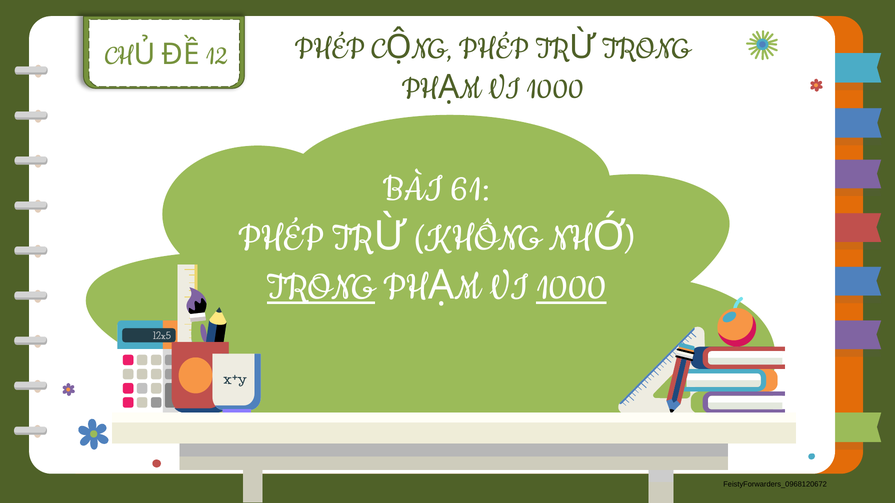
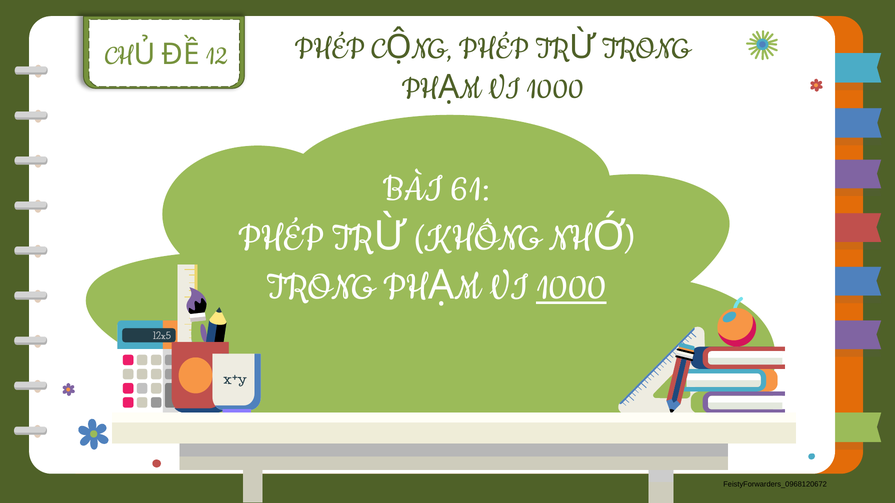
TRONG at (321, 286) underline: present -> none
